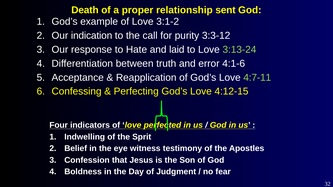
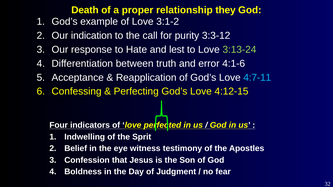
sent: sent -> they
laid: laid -> lest
4:7-11 colour: light green -> light blue
